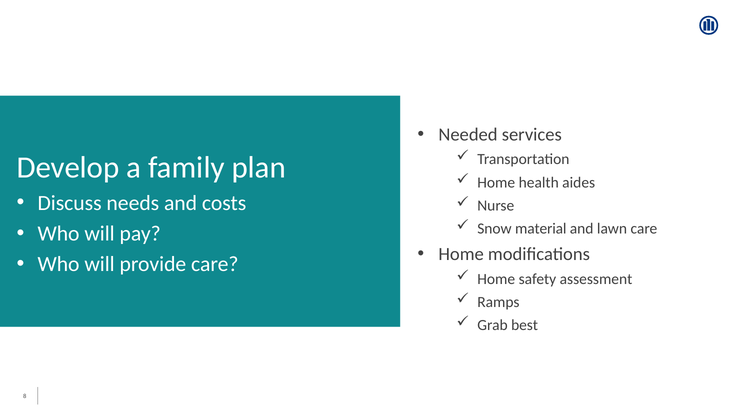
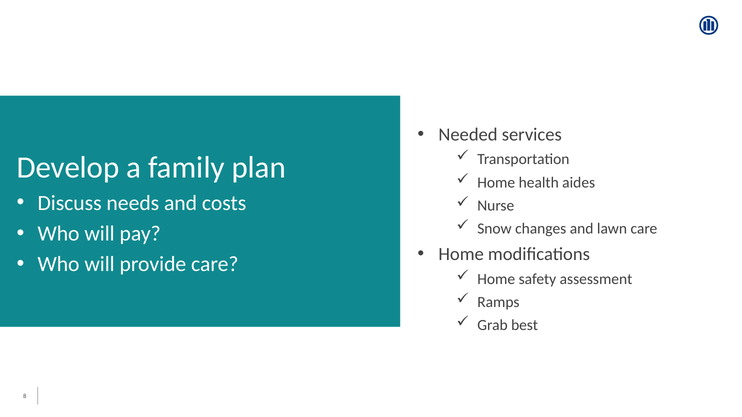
material: material -> changes
